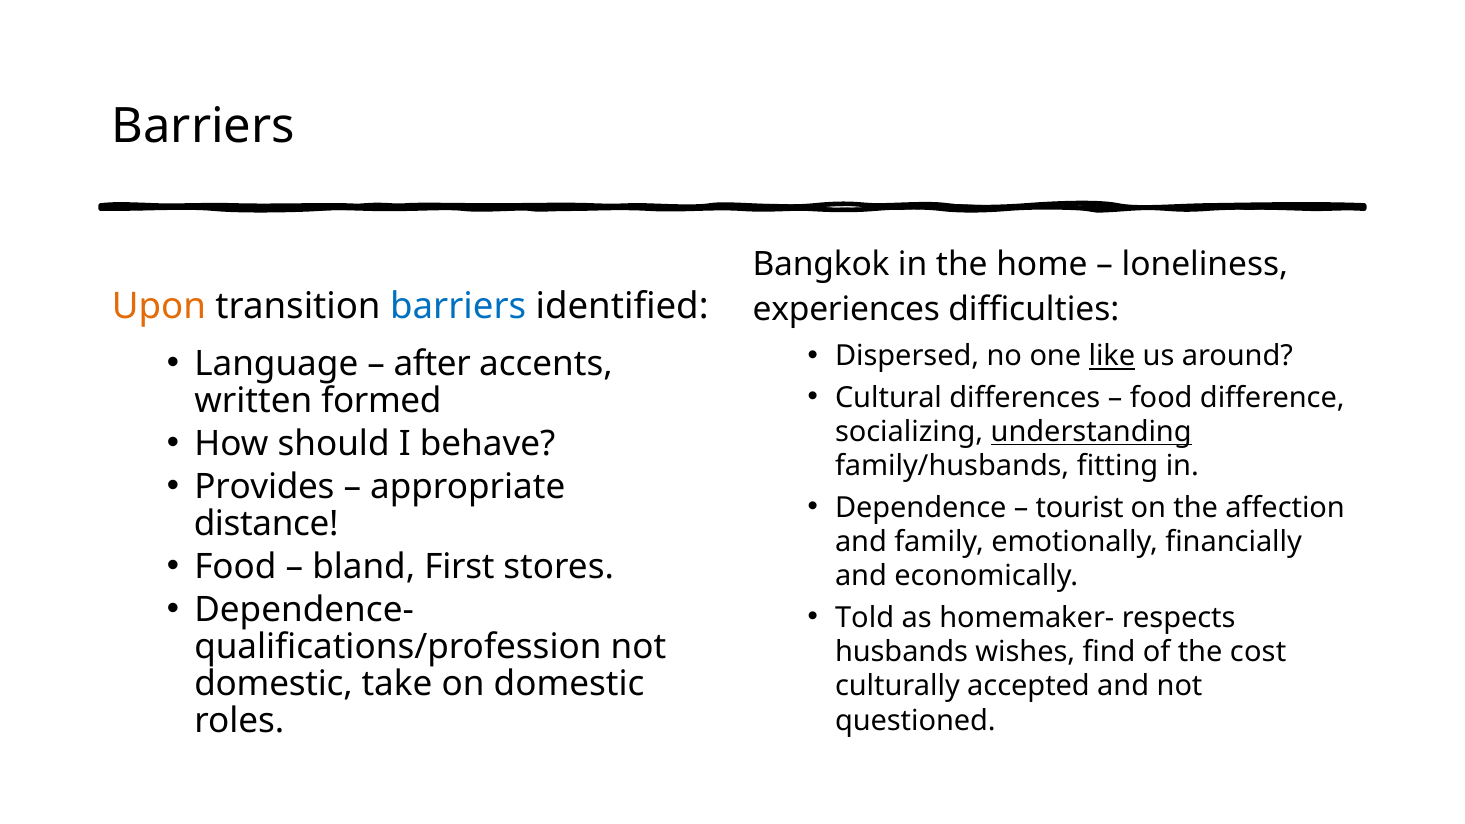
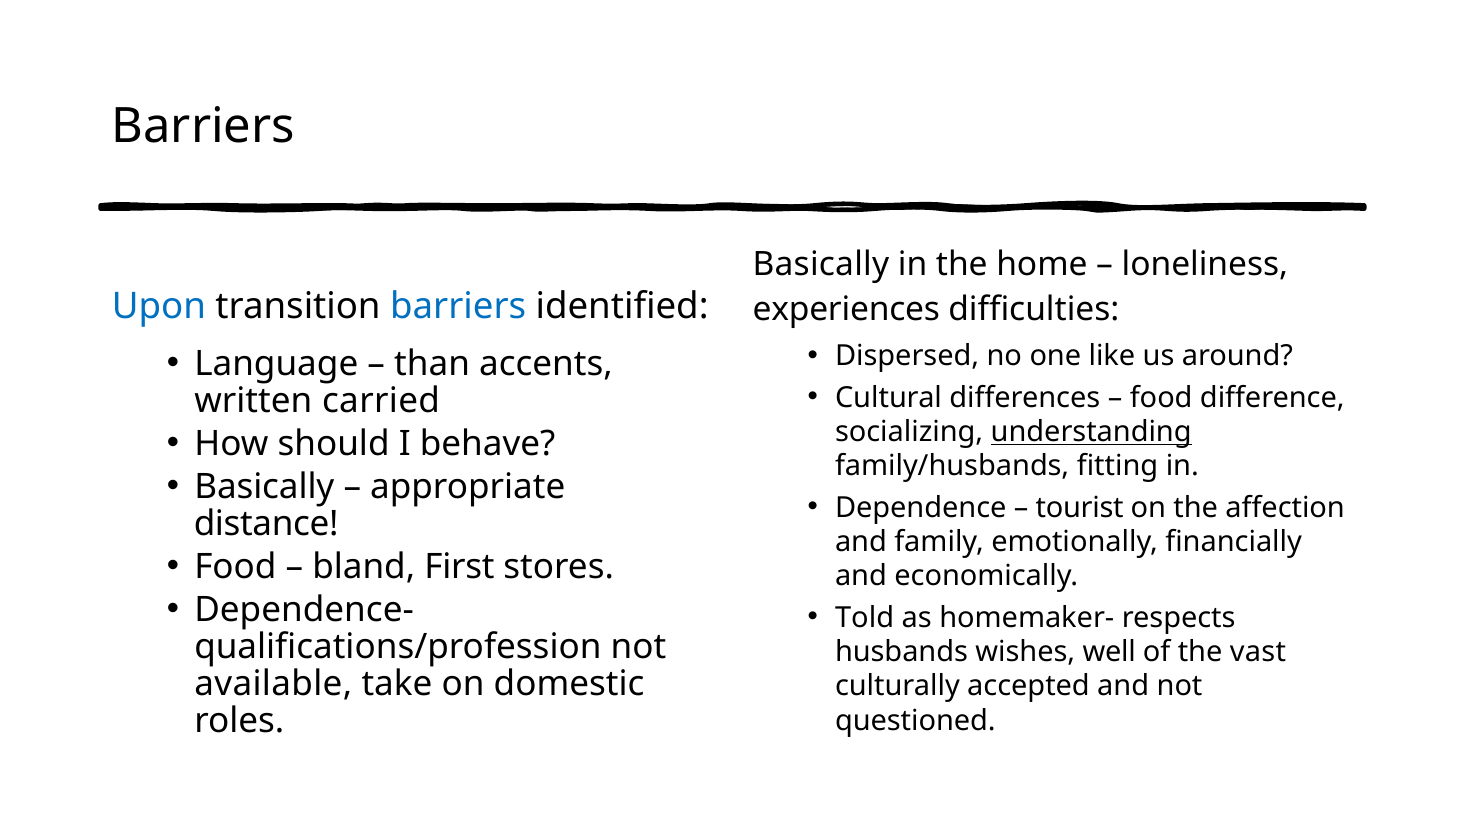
Bangkok at (821, 265): Bangkok -> Basically
Upon colour: orange -> blue
like underline: present -> none
after: after -> than
formed: formed -> carried
Provides at (264, 487): Provides -> Basically
find: find -> well
cost: cost -> vast
domestic at (274, 684): domestic -> available
